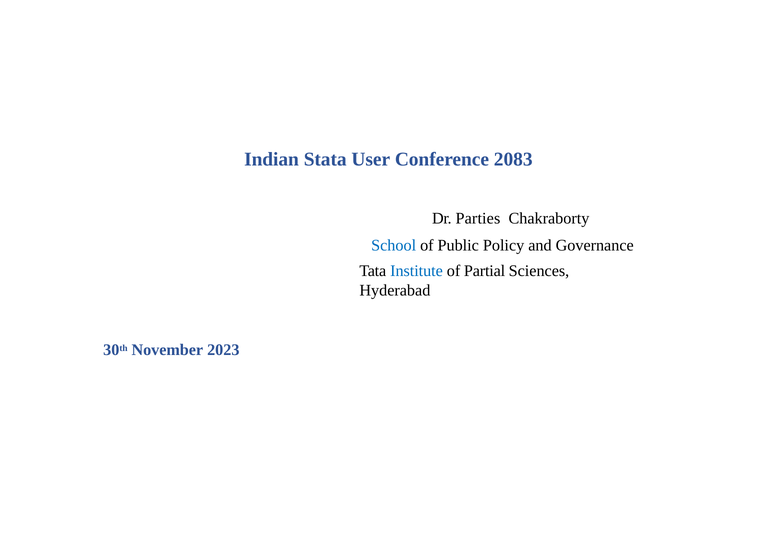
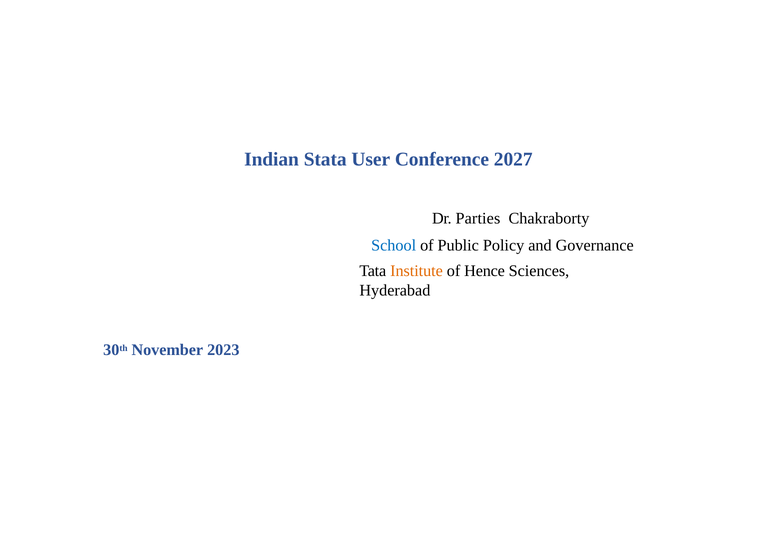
2083: 2083 -> 2027
Institute colour: blue -> orange
Partial: Partial -> Hence
